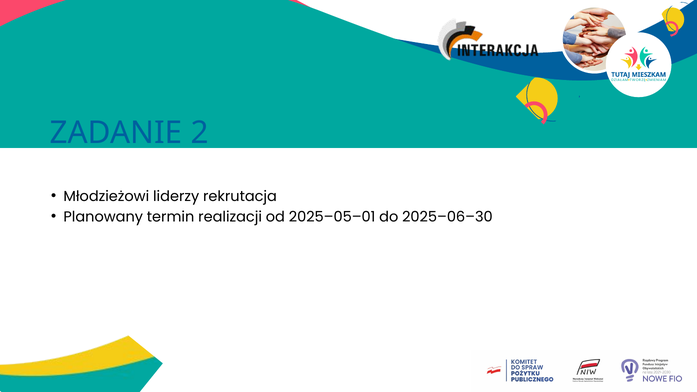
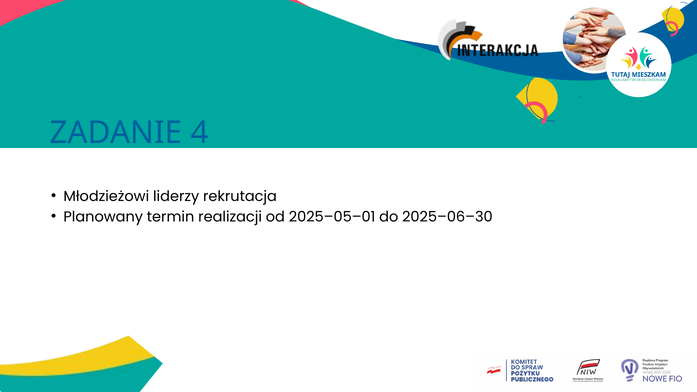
2: 2 -> 4
